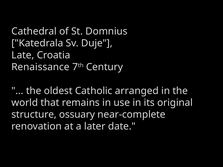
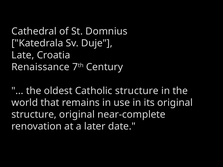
Catholic arranged: arranged -> structure
structure ossuary: ossuary -> original
